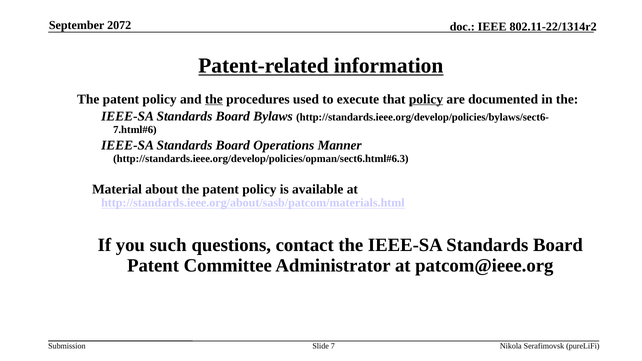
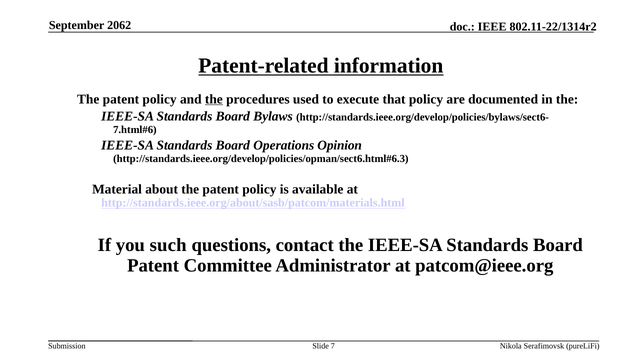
2072: 2072 -> 2062
policy at (426, 99) underline: present -> none
Manner: Manner -> Opinion
